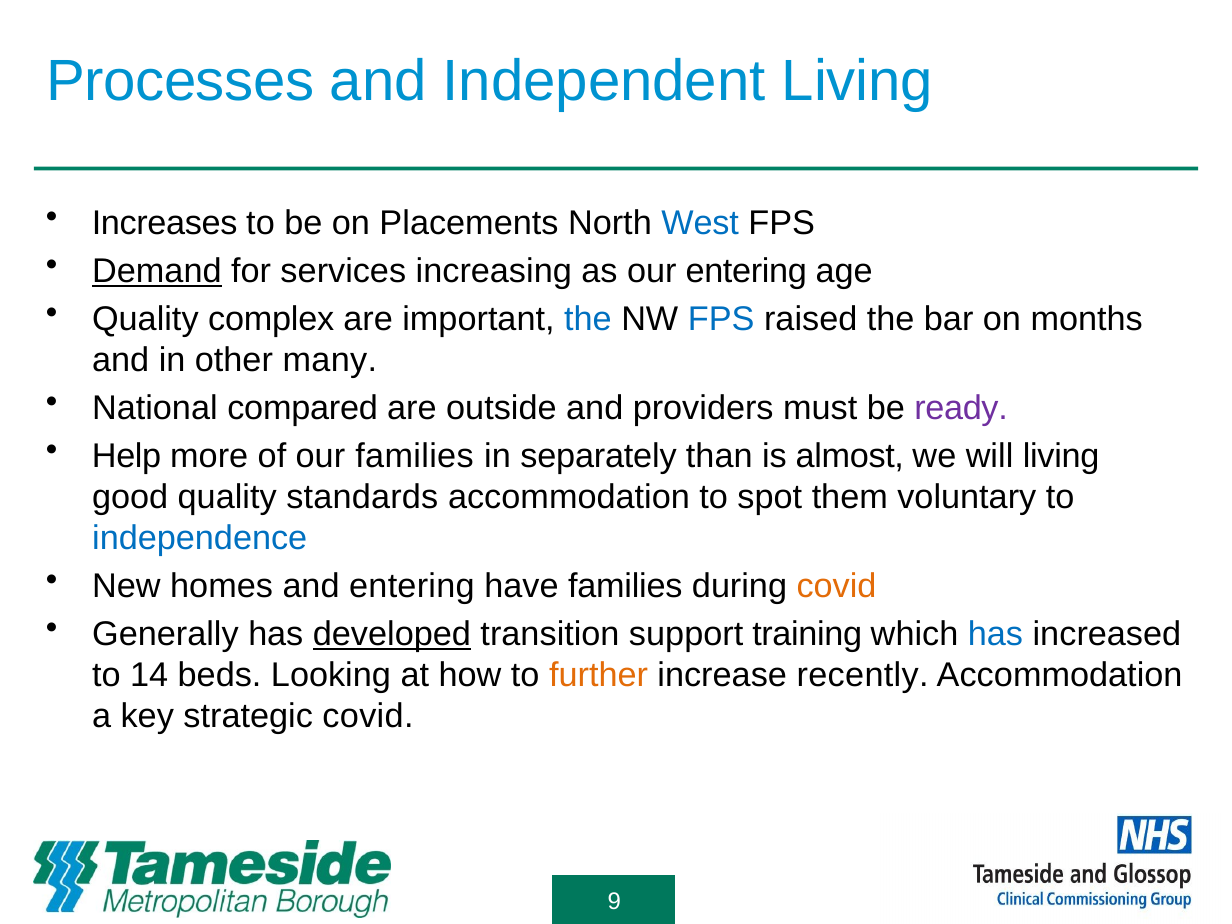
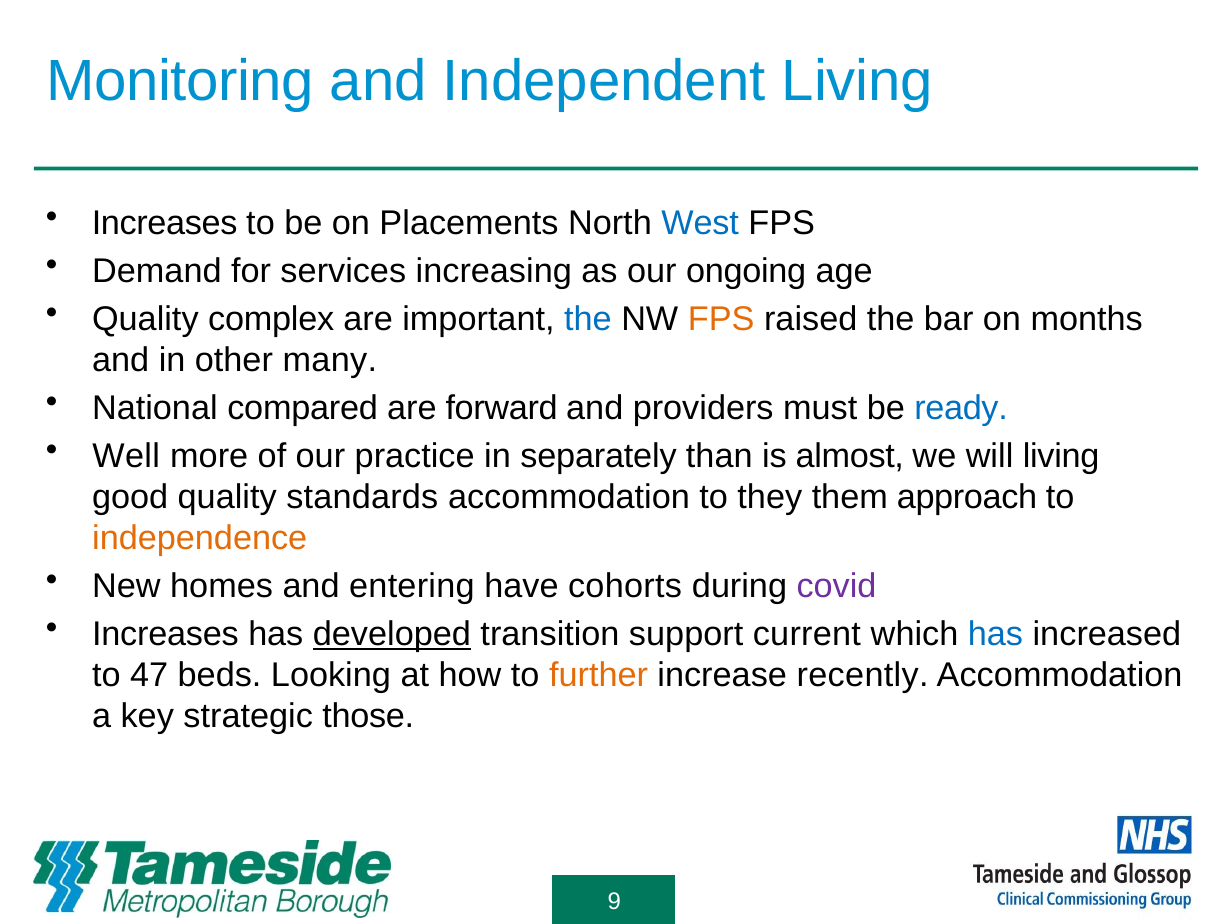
Processes: Processes -> Monitoring
Demand underline: present -> none
our entering: entering -> ongoing
FPS at (721, 319) colour: blue -> orange
outside: outside -> forward
ready colour: purple -> blue
Help: Help -> Well
our families: families -> practice
spot: spot -> they
voluntary: voluntary -> approach
independence colour: blue -> orange
have families: families -> cohorts
covid at (837, 586) colour: orange -> purple
Generally at (165, 634): Generally -> Increases
training: training -> current
14: 14 -> 47
strategic covid: covid -> those
